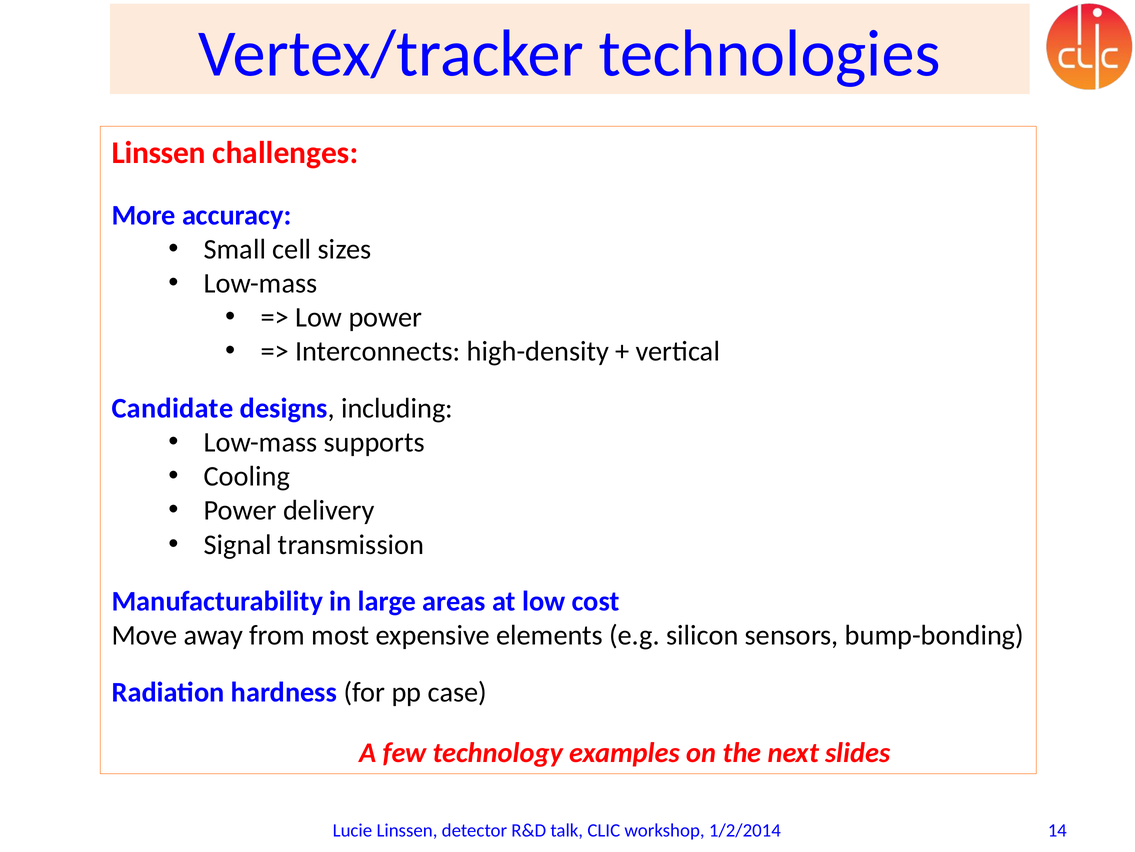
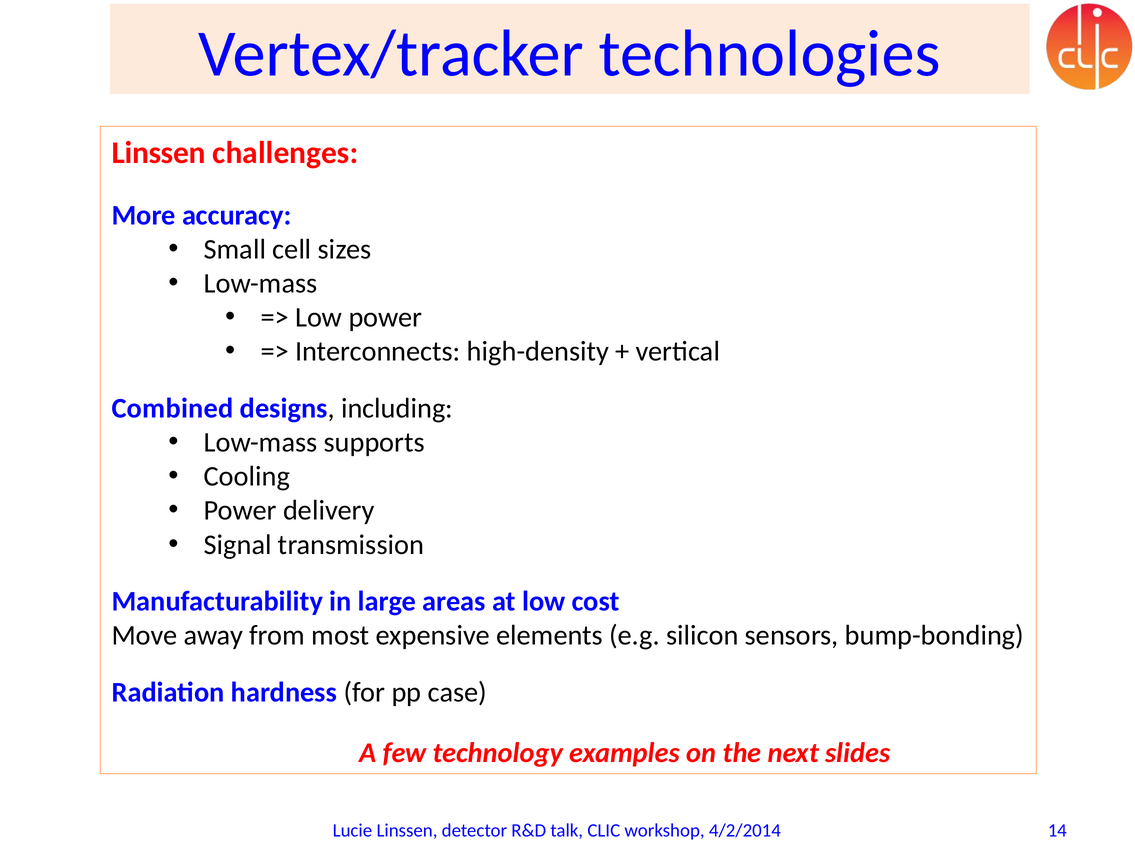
Candidate: Candidate -> Combined
1/2/2014: 1/2/2014 -> 4/2/2014
